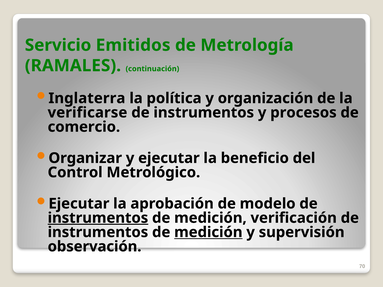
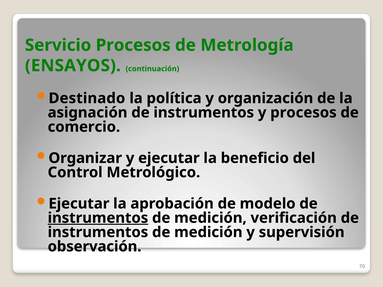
Servicio Emitidos: Emitidos -> Procesos
RAMALES: RAMALES -> ENSAYOS
Inglaterra: Inglaterra -> Destinado
verificarse: verificarse -> asignación
medición at (208, 232) underline: present -> none
